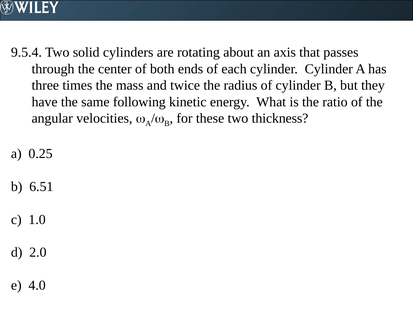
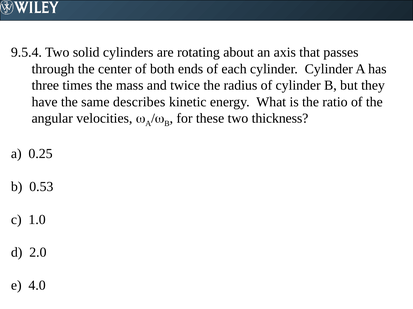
following: following -> describes
6.51: 6.51 -> 0.53
